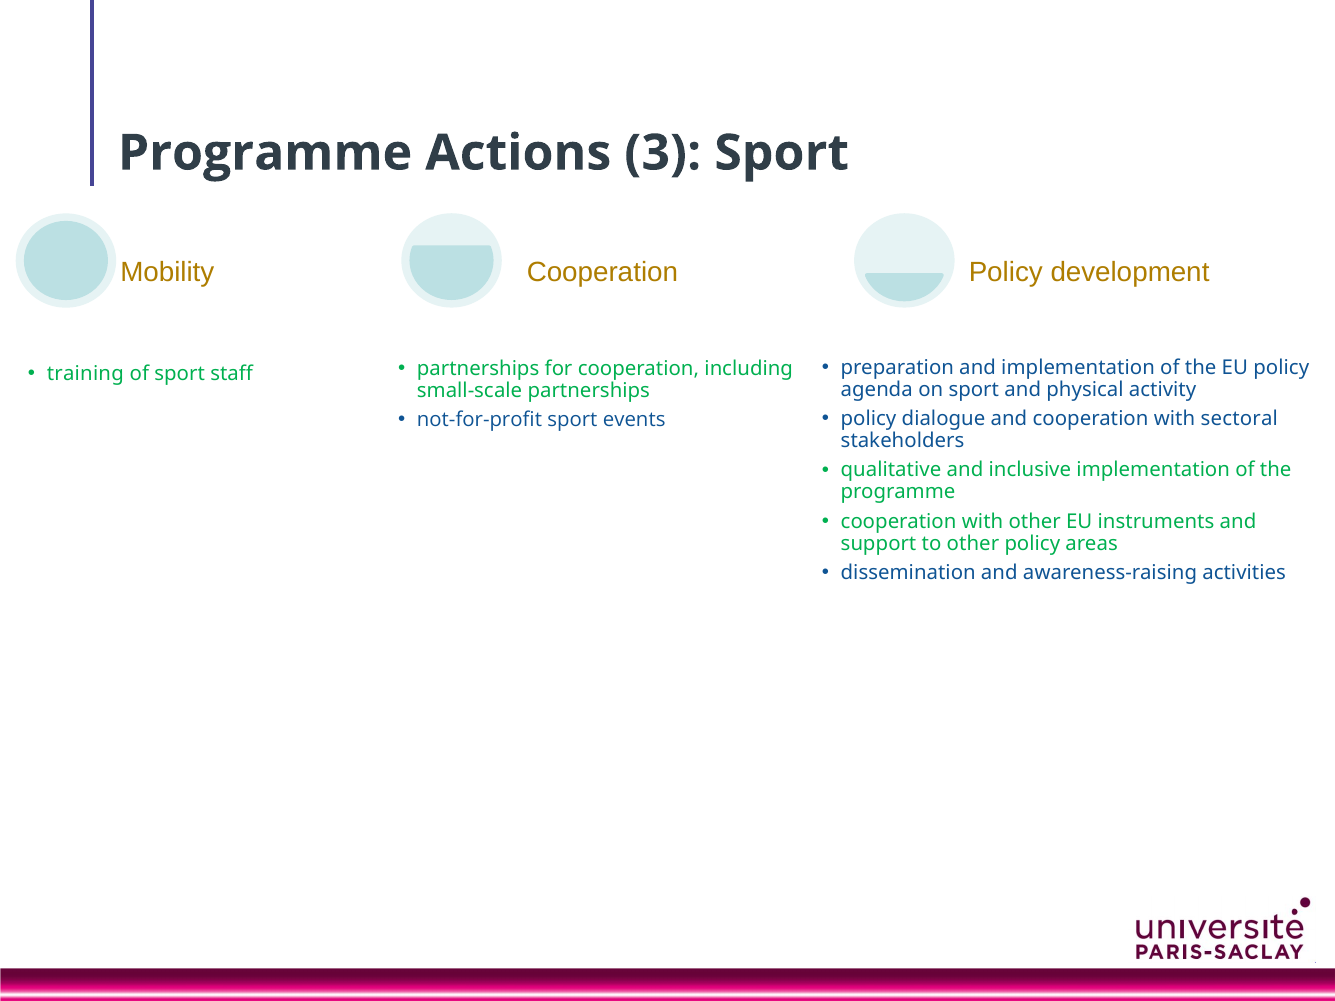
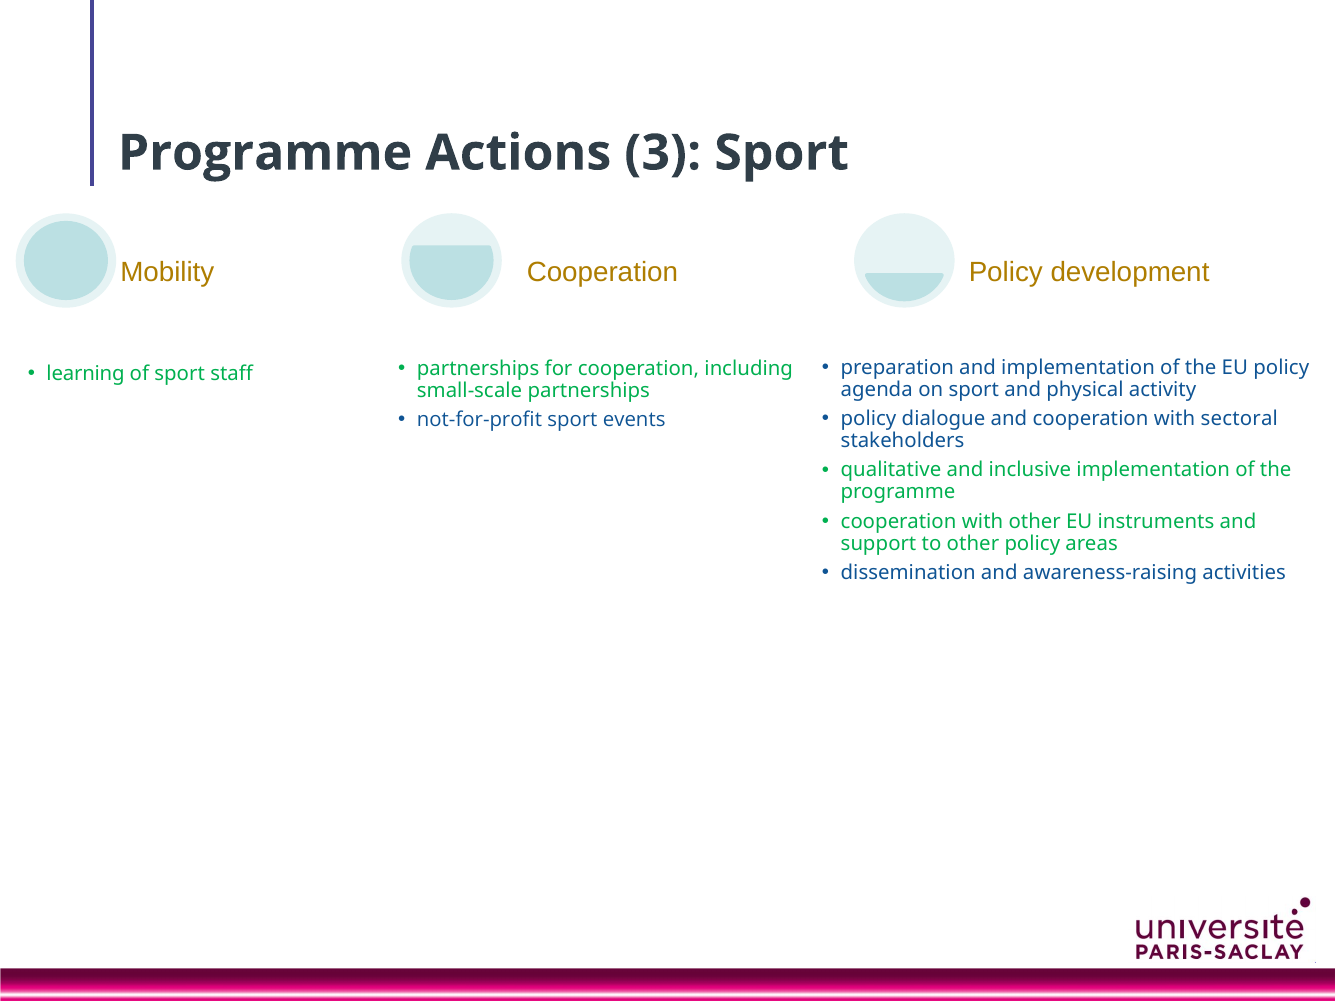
training: training -> learning
